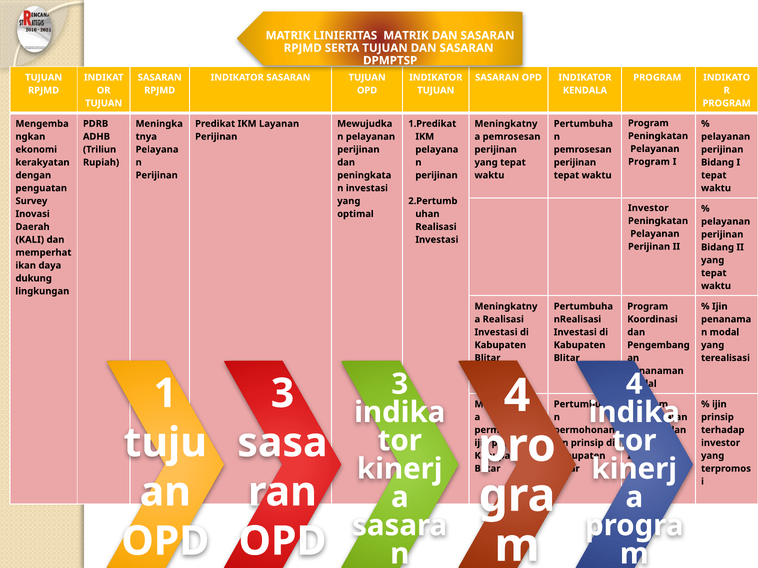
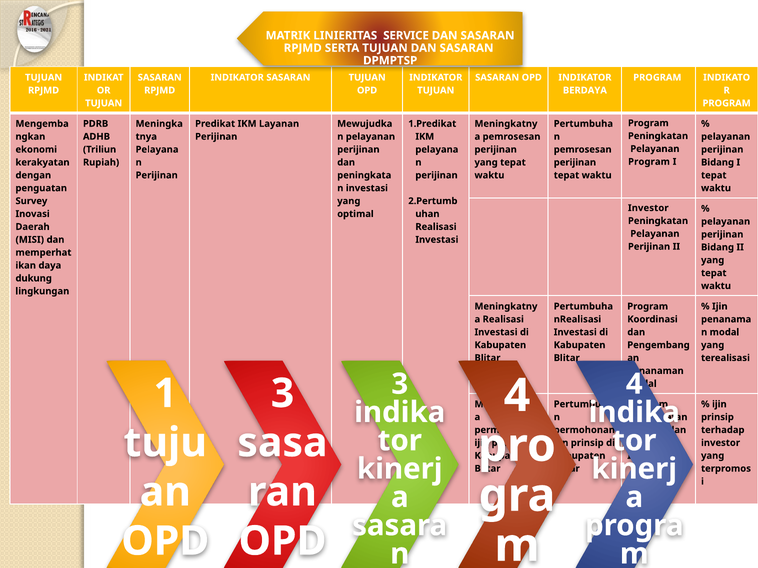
LINIERITAS MATRIK: MATRIK -> SERVICE
KENDALA: KENDALA -> BERDAYA
KALI: KALI -> MISI
